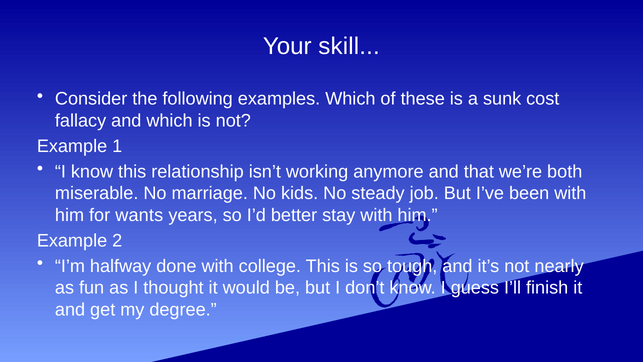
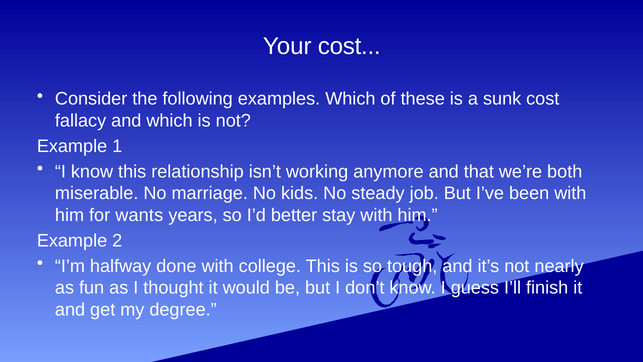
Your skill: skill -> cost
